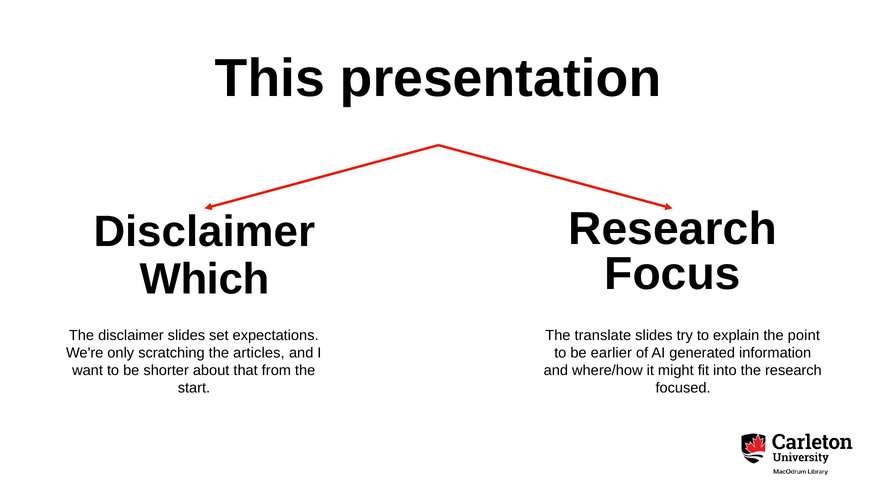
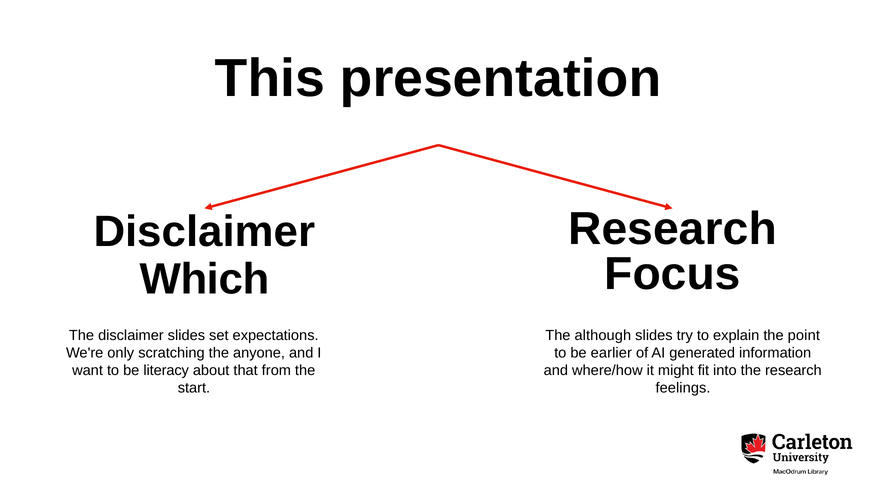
translate: translate -> although
articles: articles -> anyone
shorter: shorter -> literacy
focused: focused -> feelings
